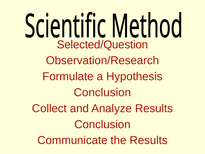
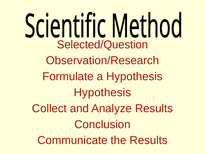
Conclusion at (102, 92): Conclusion -> Hypothesis
